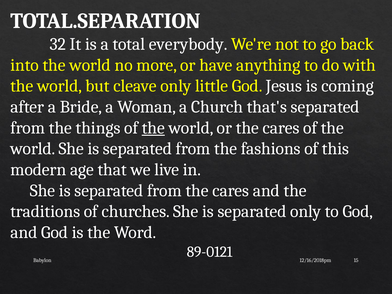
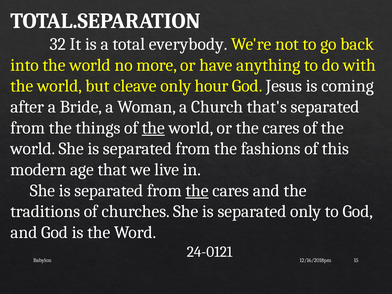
little: little -> hour
the at (197, 191) underline: none -> present
89-0121: 89-0121 -> 24-0121
